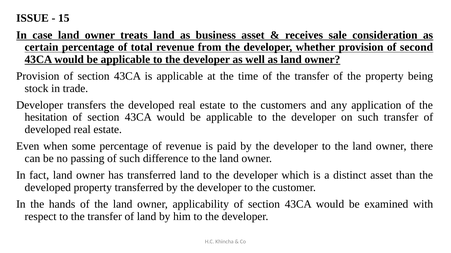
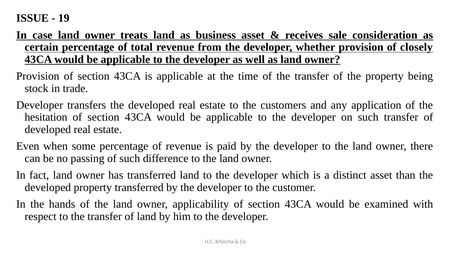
15: 15 -> 19
second: second -> closely
